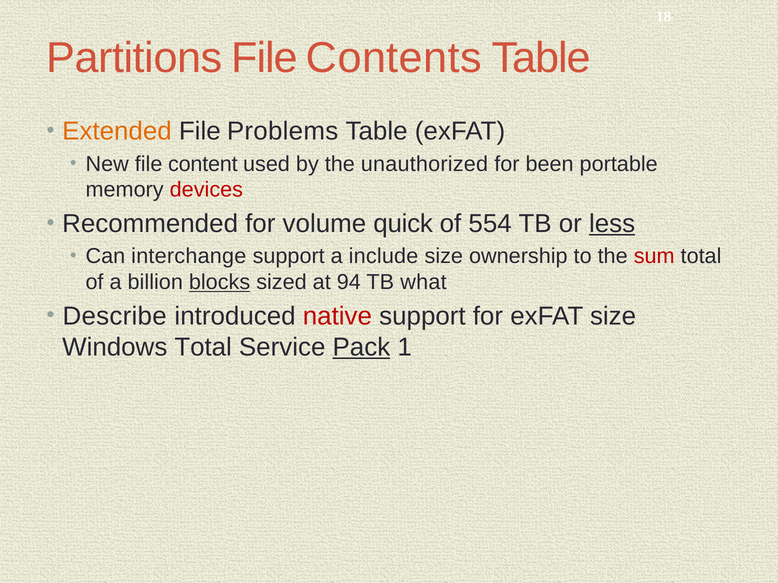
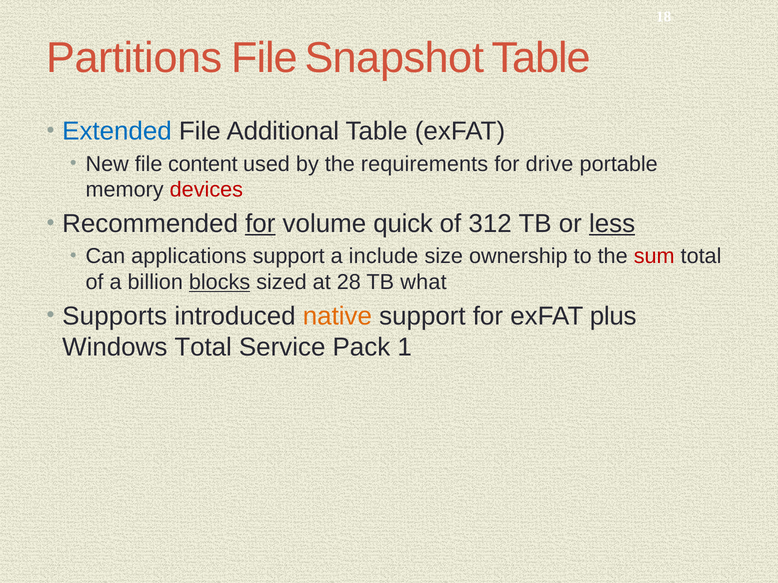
Contents: Contents -> Snapshot
Extended colour: orange -> blue
Problems: Problems -> Additional
unauthorized: unauthorized -> requirements
been: been -> drive
for at (260, 224) underline: none -> present
554: 554 -> 312
interchange: interchange -> applications
94: 94 -> 28
Describe: Describe -> Supports
native colour: red -> orange
exFAT size: size -> plus
Pack underline: present -> none
